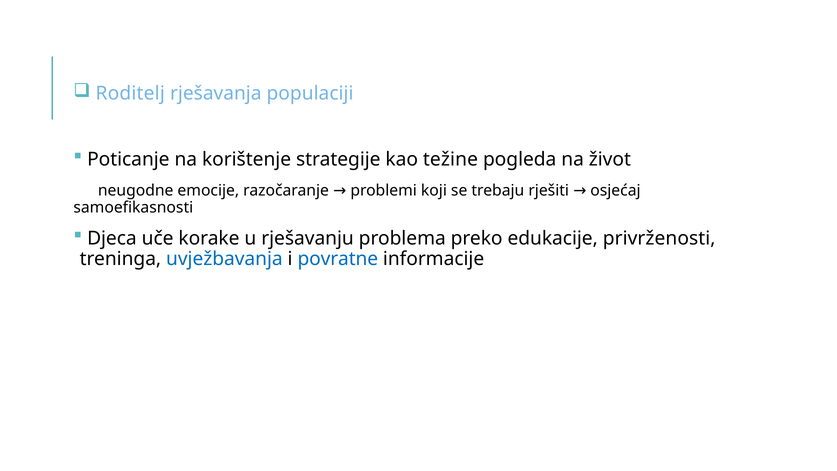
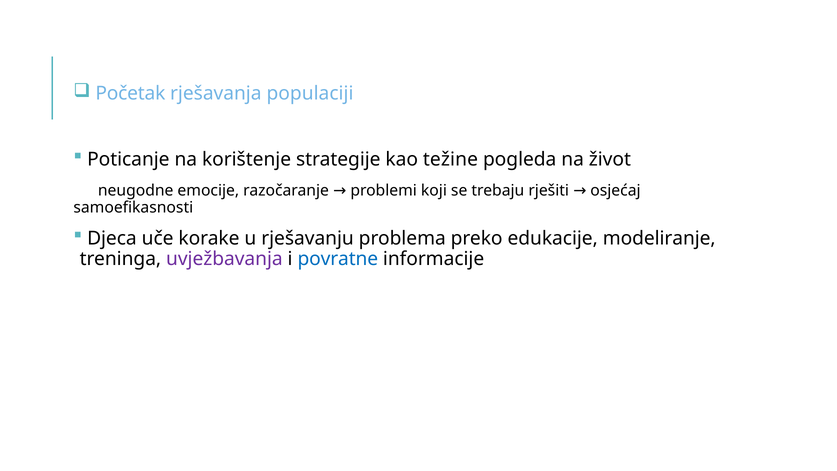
Roditelj: Roditelj -> Početak
privrženosti: privrženosti -> modeliranje
uvježbavanja colour: blue -> purple
